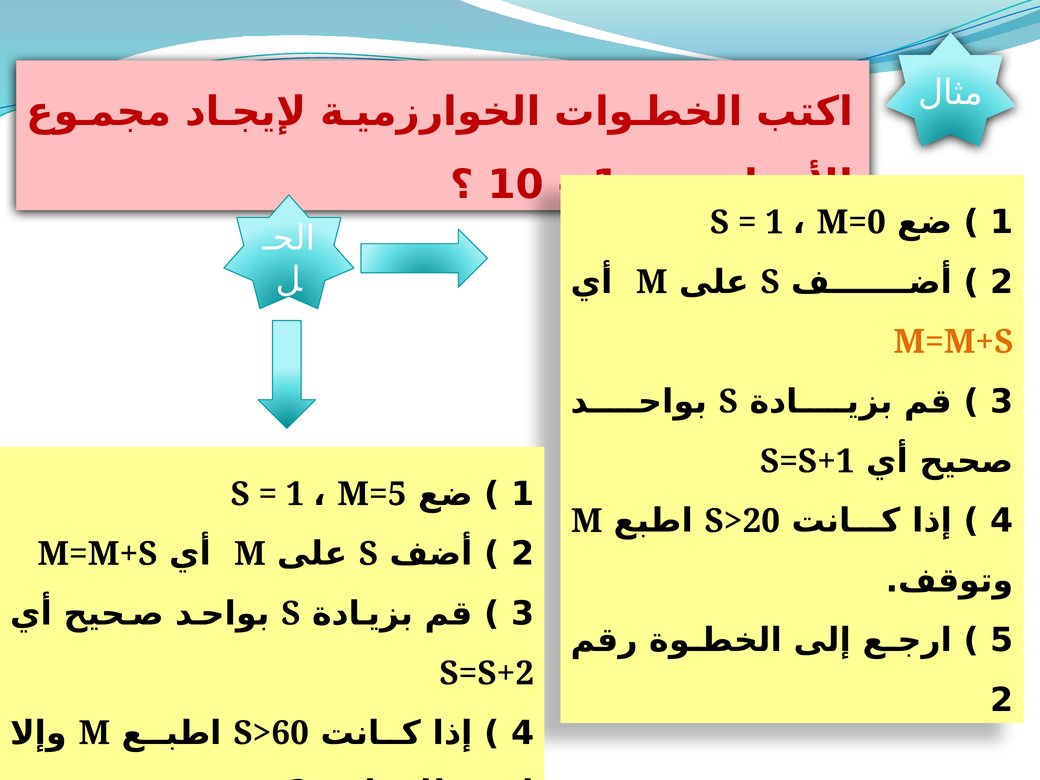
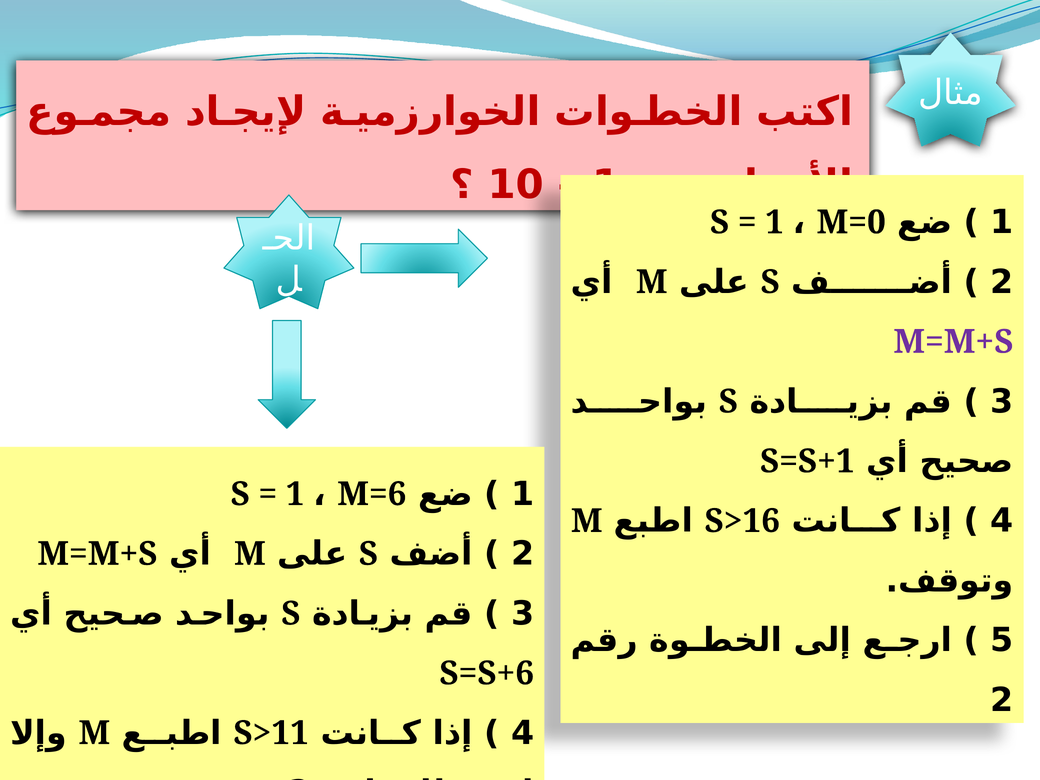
M=M+S at (953, 342) colour: orange -> purple
M=5: M=5 -> M=6
S>20: S>20 -> S>16
S=S+2: S=S+2 -> S=S+6
S>60: S>60 -> S>11
